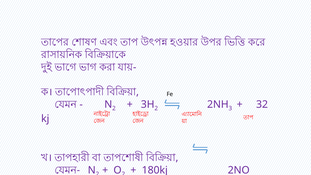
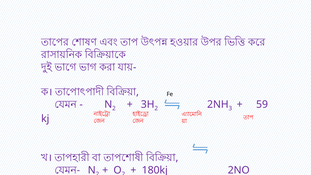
32: 32 -> 59
